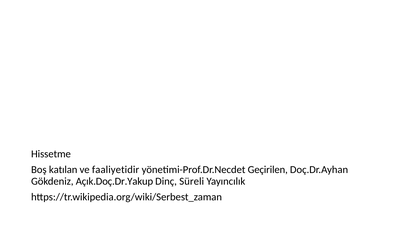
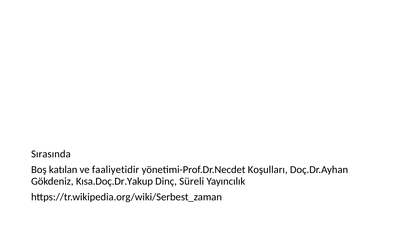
Hissetme: Hissetme -> Sırasında
Geçirilen: Geçirilen -> Koşulları
Açık.Doç.Dr.Yakup: Açık.Doç.Dr.Yakup -> Kısa.Doç.Dr.Yakup
